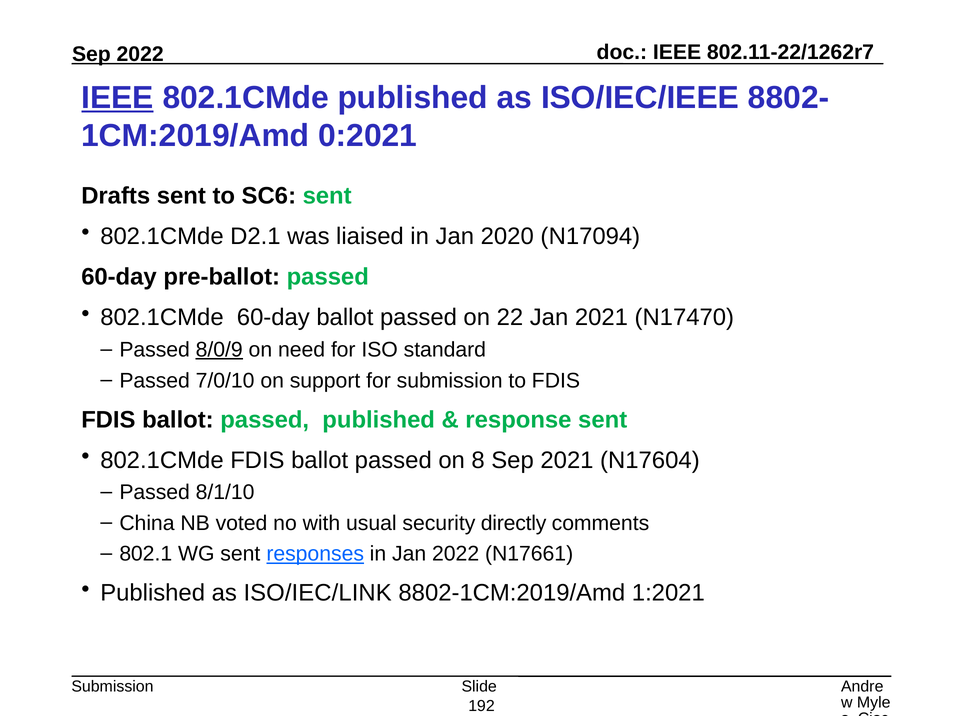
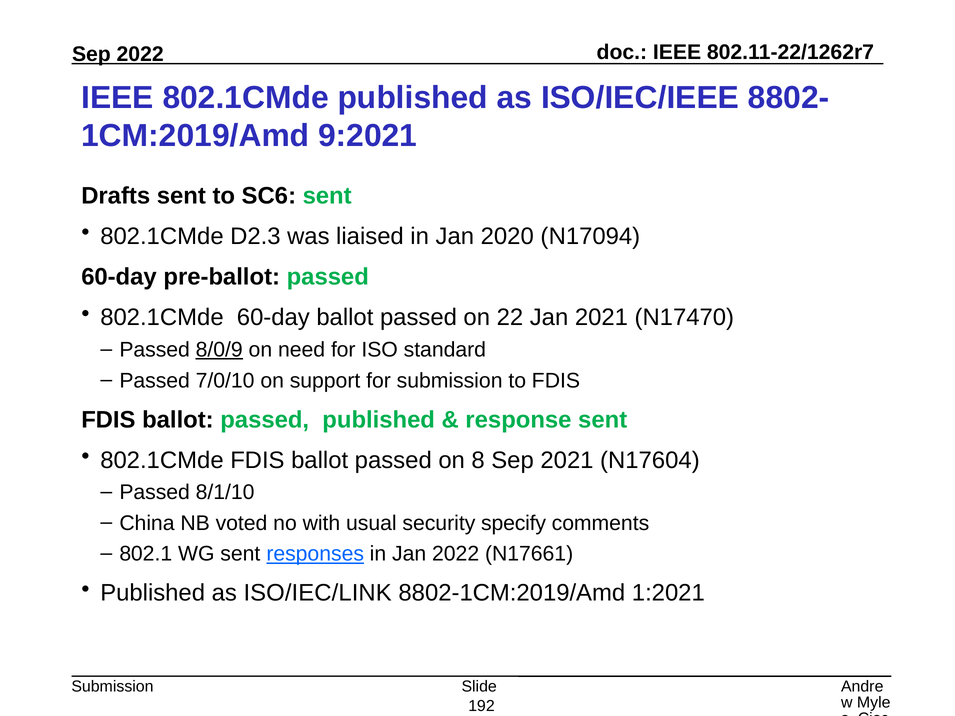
IEEE at (117, 98) underline: present -> none
0:2021: 0:2021 -> 9:2021
D2.1: D2.1 -> D2.3
directly: directly -> specify
